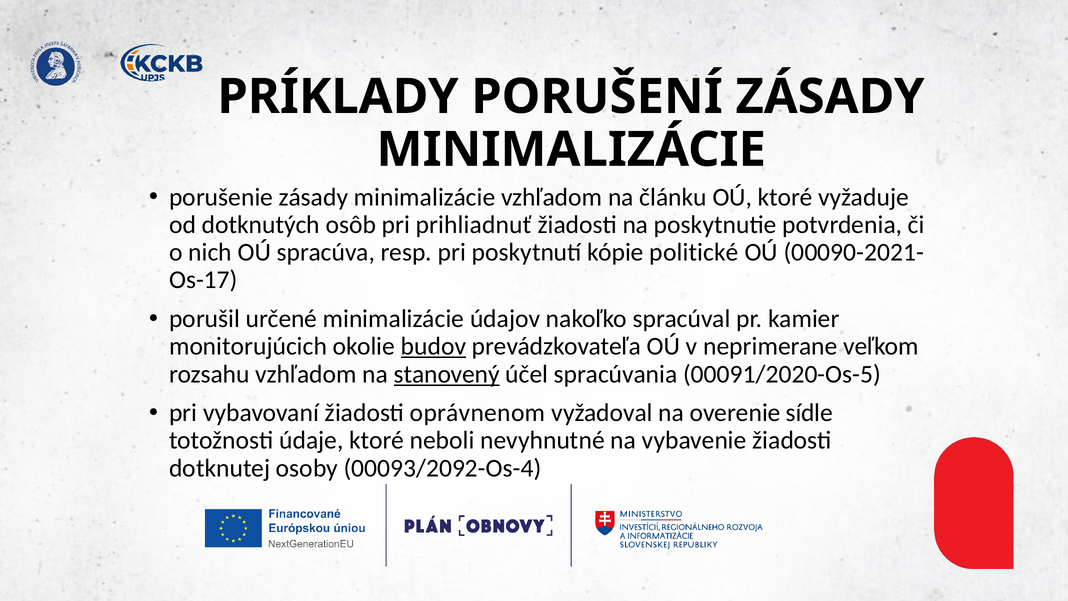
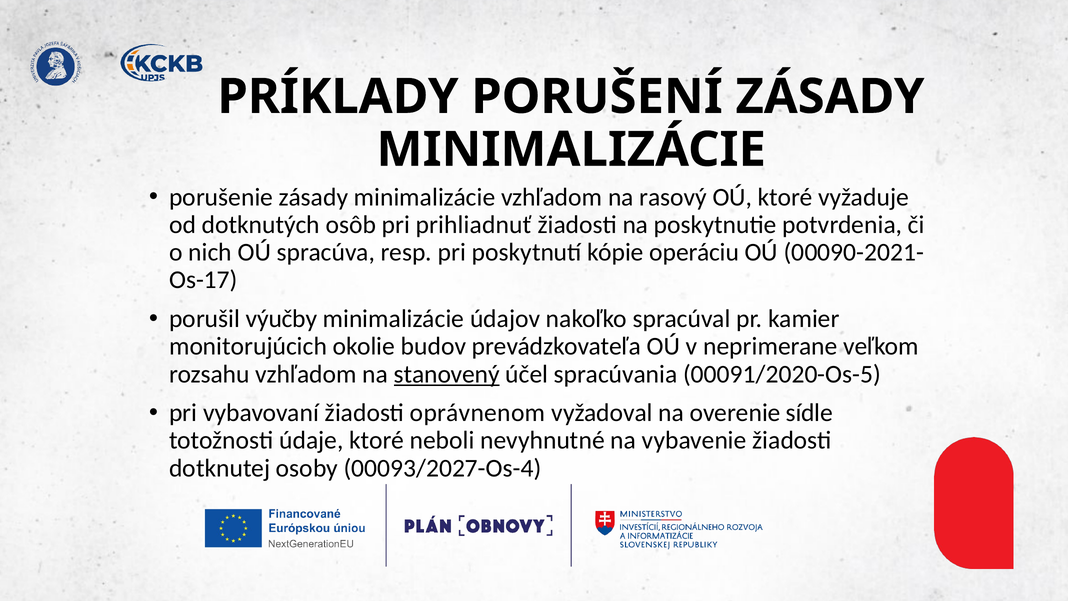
článku: článku -> rasový
politické: politické -> operáciu
určené: určené -> výučby
budov underline: present -> none
00093/2092-Os-4: 00093/2092-Os-4 -> 00093/2027-Os-4
